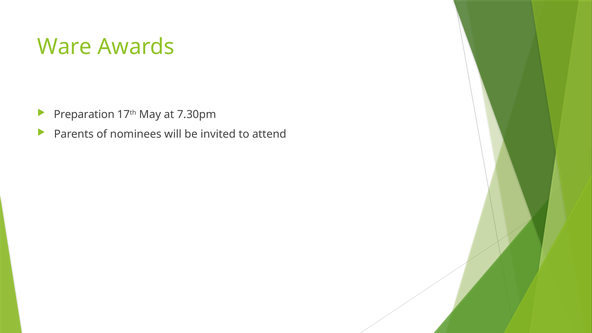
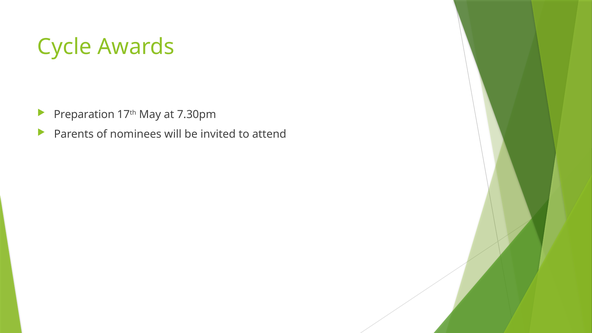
Ware: Ware -> Cycle
